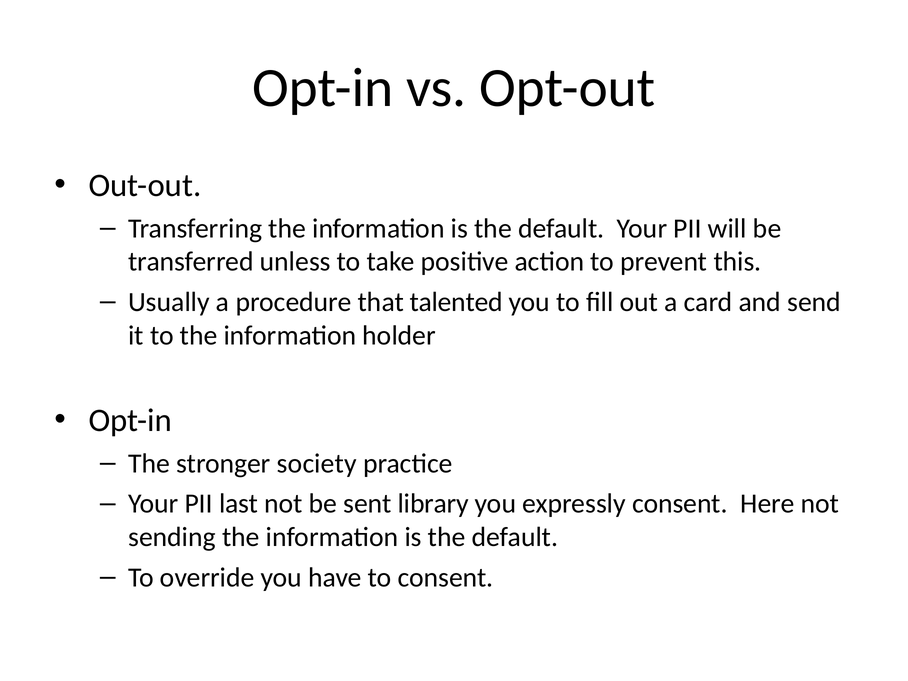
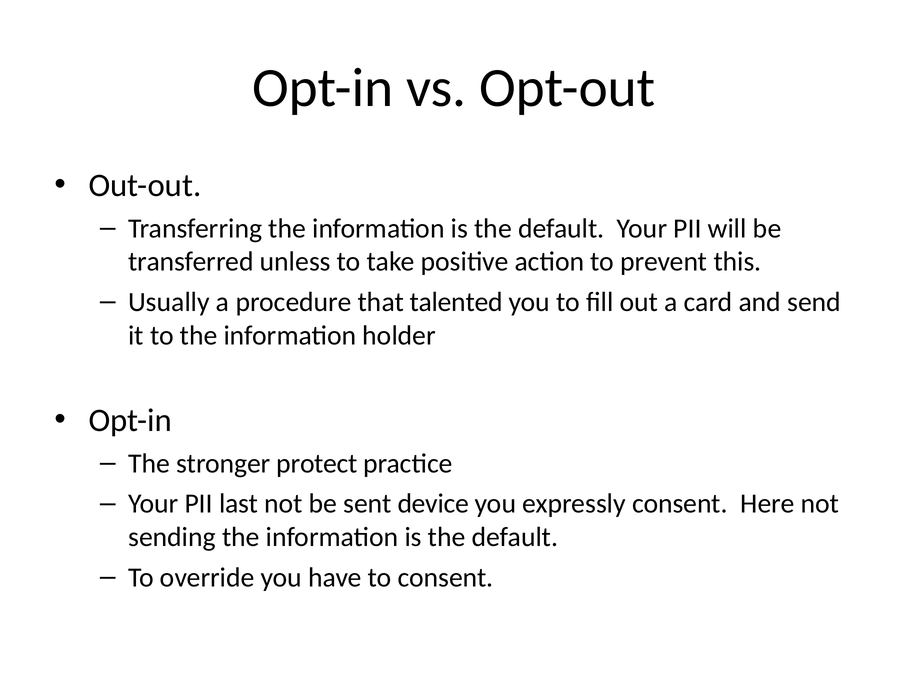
society: society -> protect
library: library -> device
